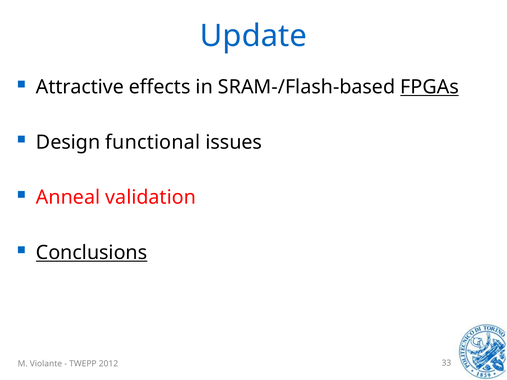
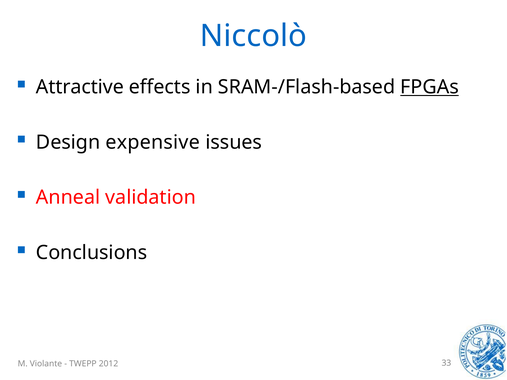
Update: Update -> Niccolò
functional: functional -> expensive
Conclusions underline: present -> none
